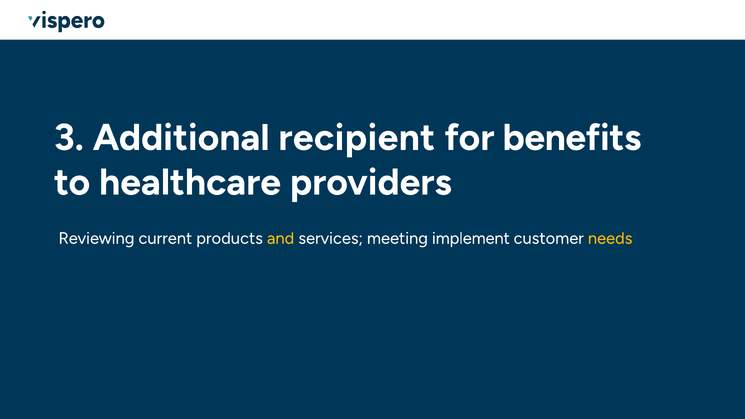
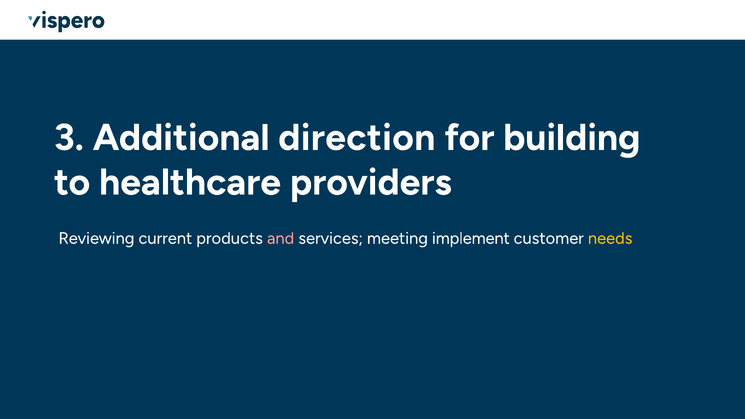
recipient: recipient -> direction
benefits: benefits -> building
and colour: yellow -> pink
